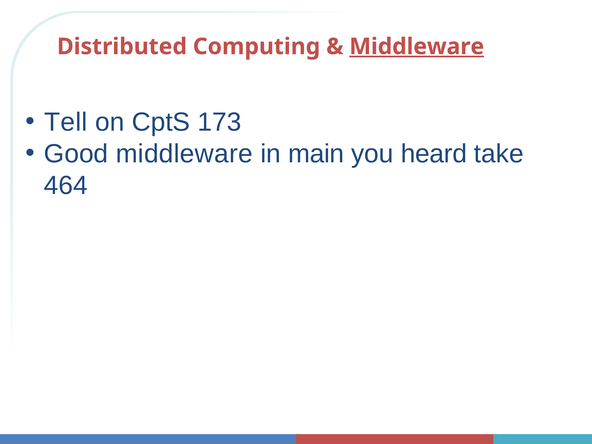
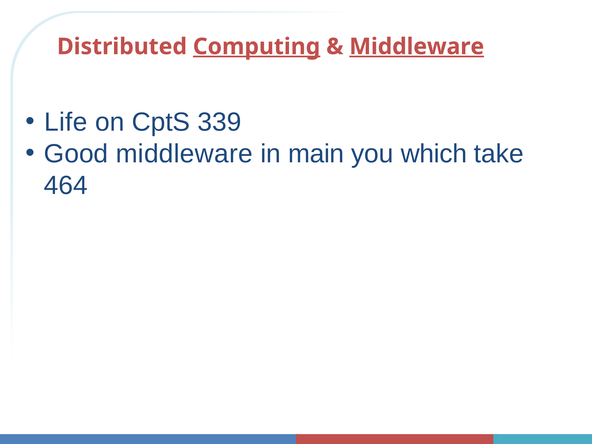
Computing underline: none -> present
Tell: Tell -> Life
173: 173 -> 339
heard: heard -> which
